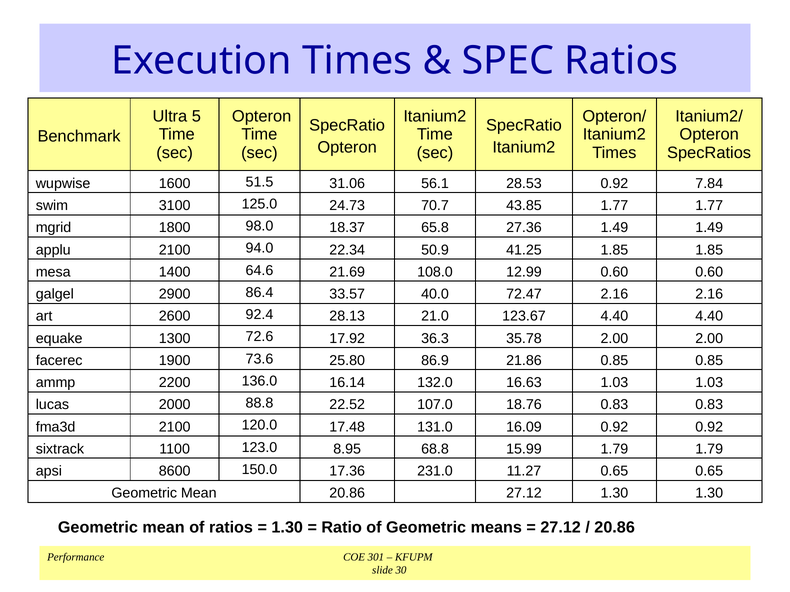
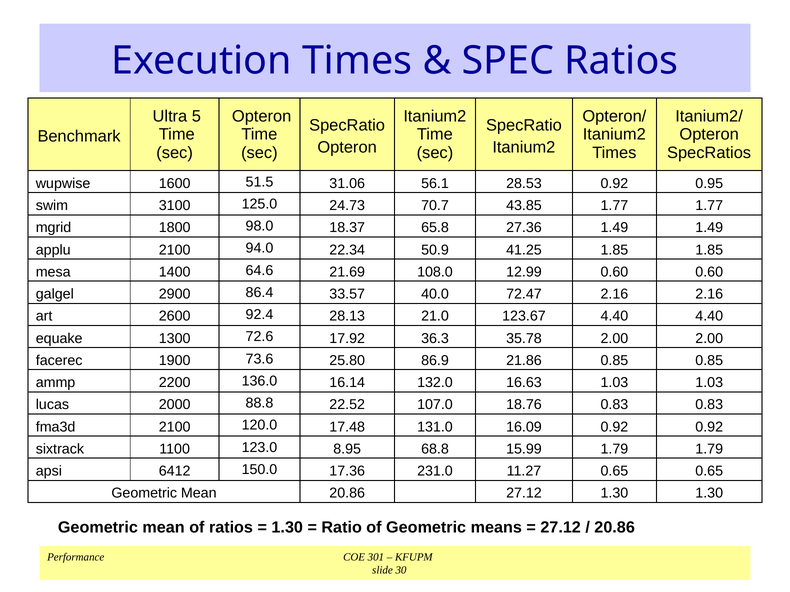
7.84: 7.84 -> 0.95
8600: 8600 -> 6412
